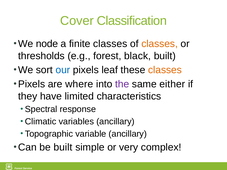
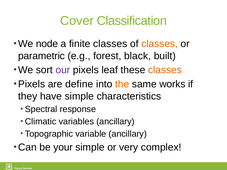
thresholds: thresholds -> parametric
our colour: blue -> purple
where: where -> define
the colour: purple -> orange
either: either -> works
have limited: limited -> simple
be built: built -> your
